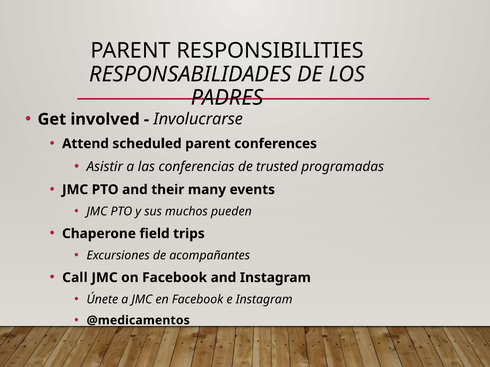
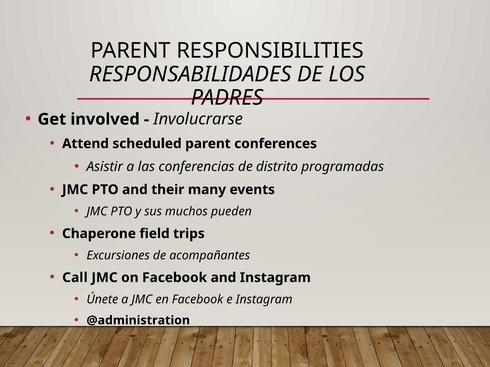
trusted: trusted -> distrito
@medicamentos: @medicamentos -> @administration
